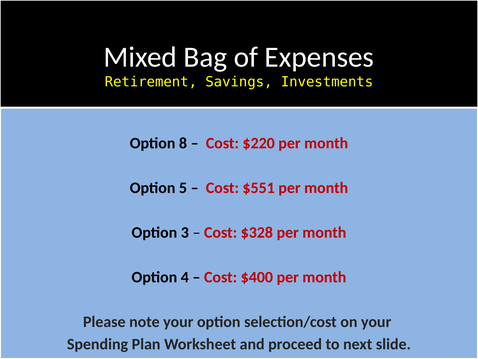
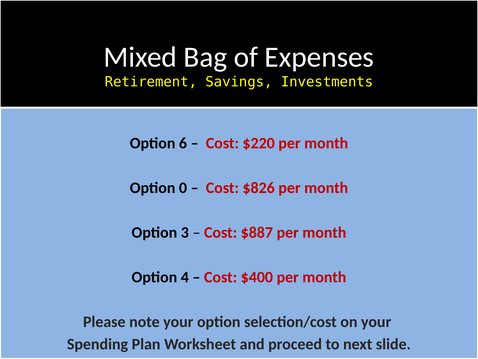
8: 8 -> 6
5: 5 -> 0
$551: $551 -> $826
$328: $328 -> $887
